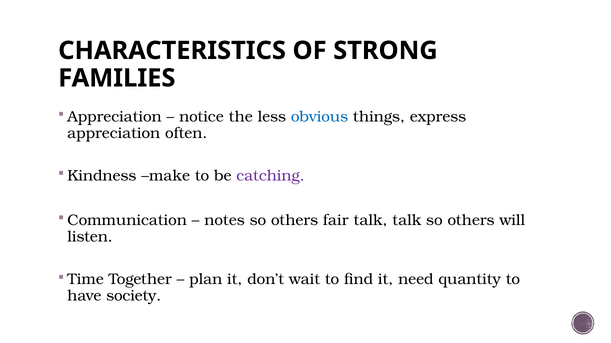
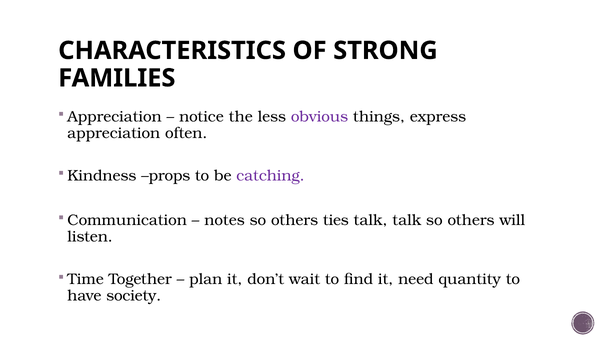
obvious colour: blue -> purple
make: make -> props
fair: fair -> ties
